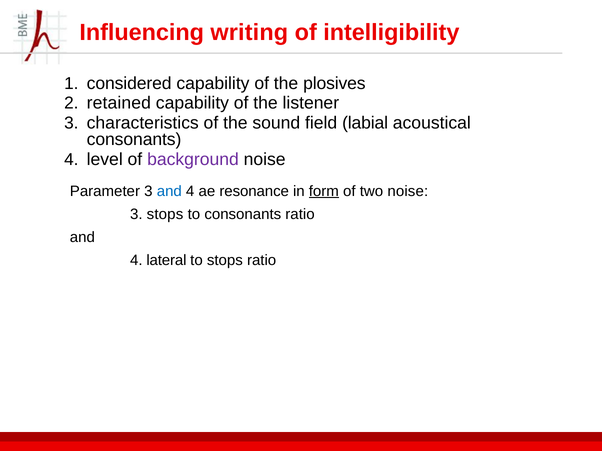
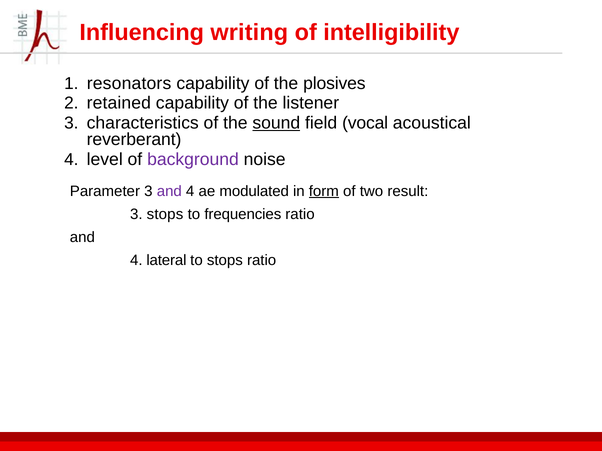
considered: considered -> resonators
sound underline: none -> present
labial: labial -> vocal
consonants at (134, 140): consonants -> reverberant
and at (169, 191) colour: blue -> purple
resonance: resonance -> modulated
two noise: noise -> result
to consonants: consonants -> frequencies
